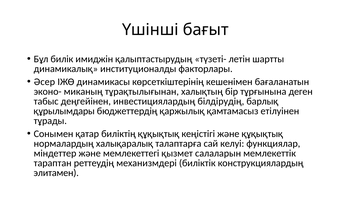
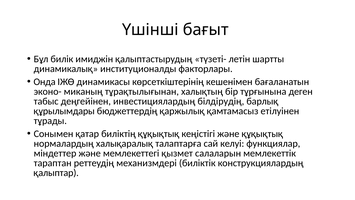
Əсер: Əсер -> Онда
элитамен: элитамен -> қалыптар
